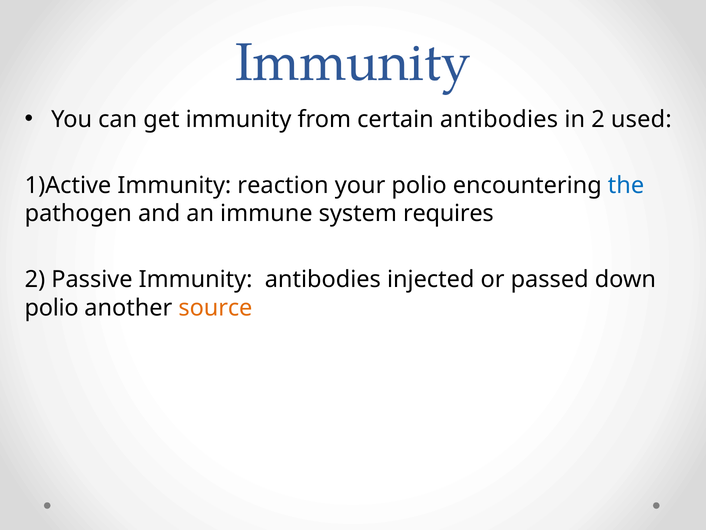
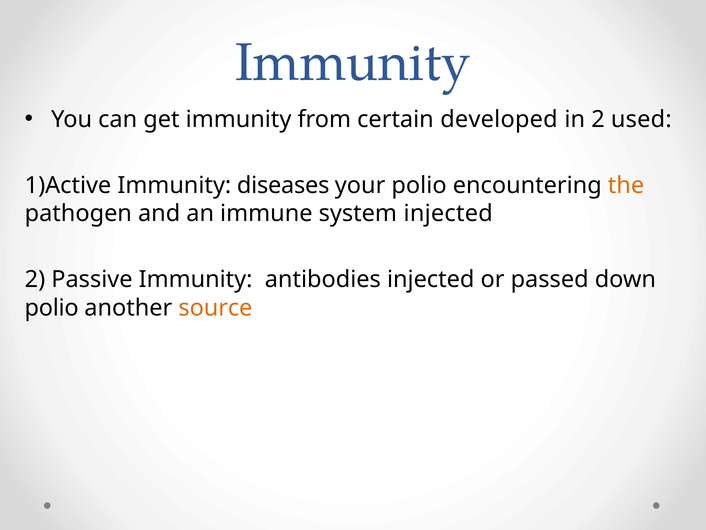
certain antibodies: antibodies -> developed
reaction: reaction -> diseases
the colour: blue -> orange
system requires: requires -> injected
